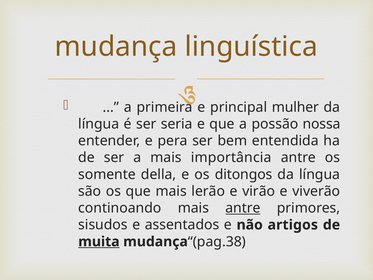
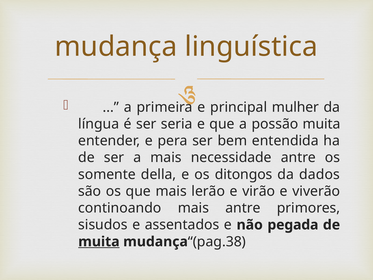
possão nossa: nossa -> muita
importância: importância -> necessidade
língua at (320, 174): língua -> dados
antre at (243, 208) underline: present -> none
artigos: artigos -> pegada
